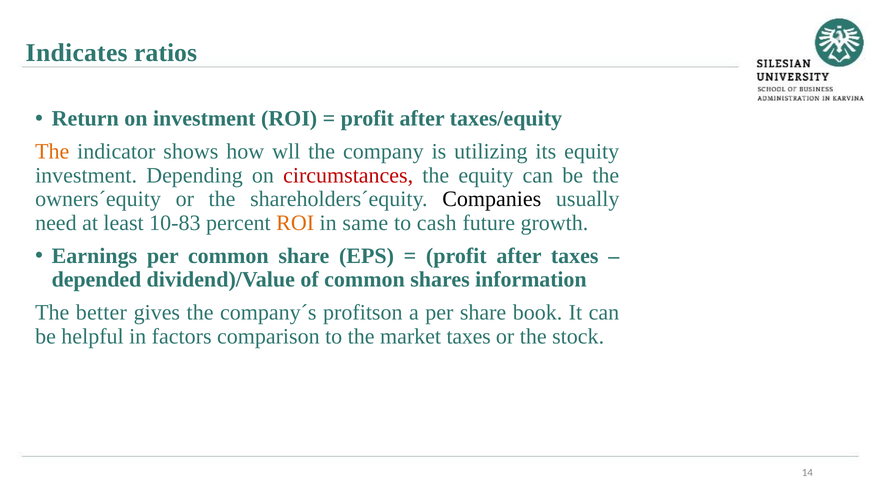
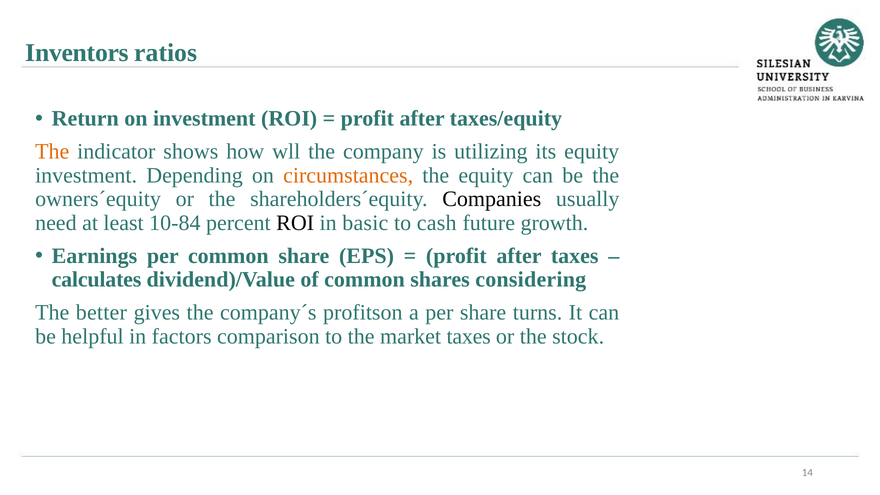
Indicates: Indicates -> Inventors
circumstances colour: red -> orange
10-83: 10-83 -> 10-84
ROI at (295, 223) colour: orange -> black
same: same -> basic
depended: depended -> calculates
information: information -> considering
book: book -> turns
